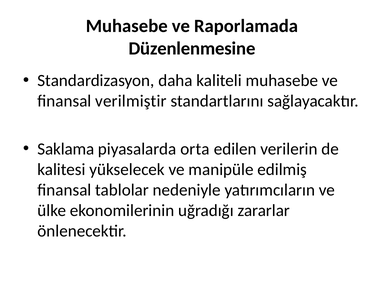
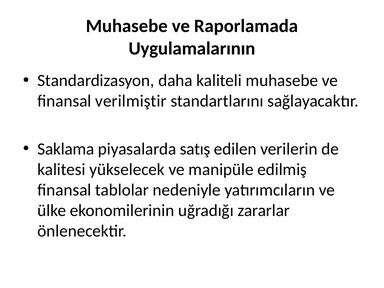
Düzenlenmesine: Düzenlenmesine -> Uygulamalarının
orta: orta -> satış
